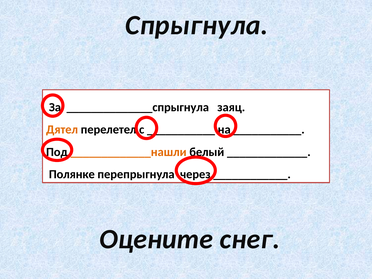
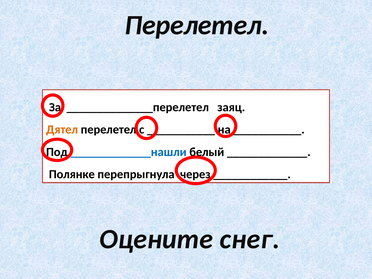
Спрыгнула at (197, 25): Спрыгнула -> Перелетел
______________спрыгнула: ______________спрыгнула -> ______________перелетел
_____________нашли colour: orange -> blue
